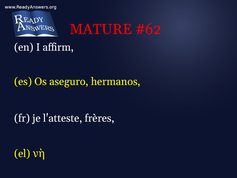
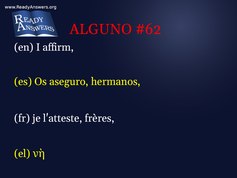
MATURE: MATURE -> ALGUNO
